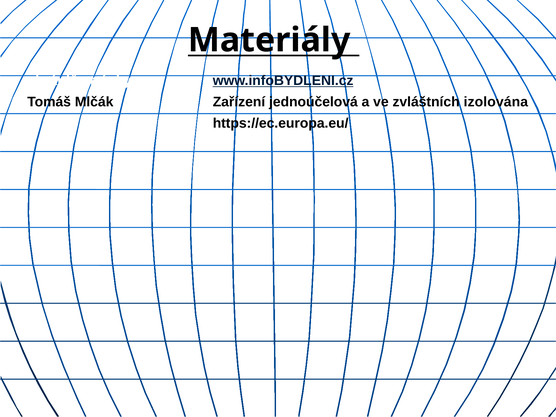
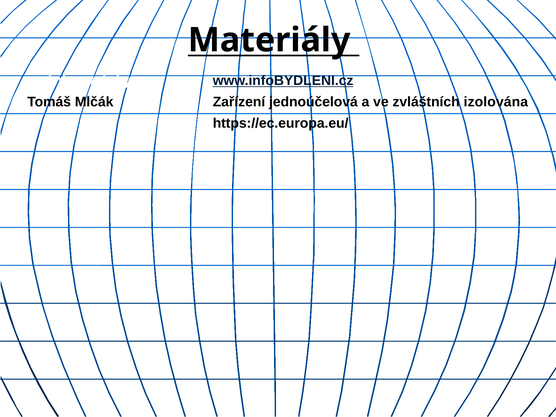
chránič at (53, 81): chránič -> stránky
